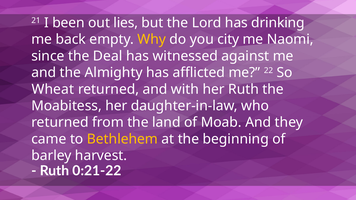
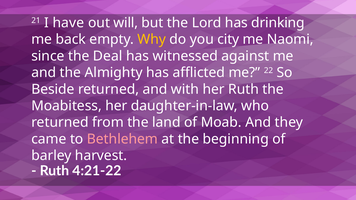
been: been -> have
lies: lies -> will
Wheat: Wheat -> Beside
Bethlehem colour: yellow -> pink
0:21-22: 0:21-22 -> 4:21-22
